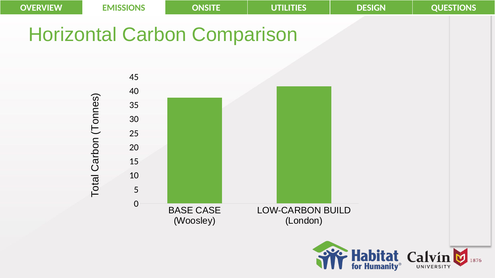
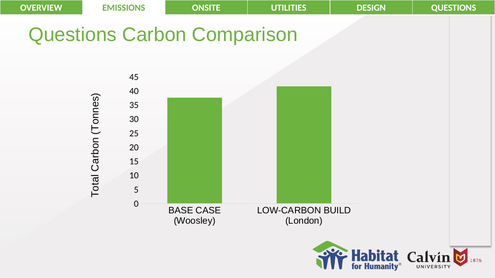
Horizontal at (73, 35): Horizontal -> Questions
